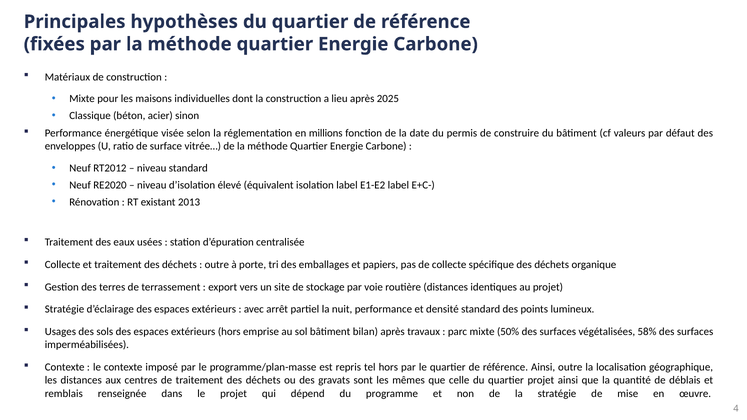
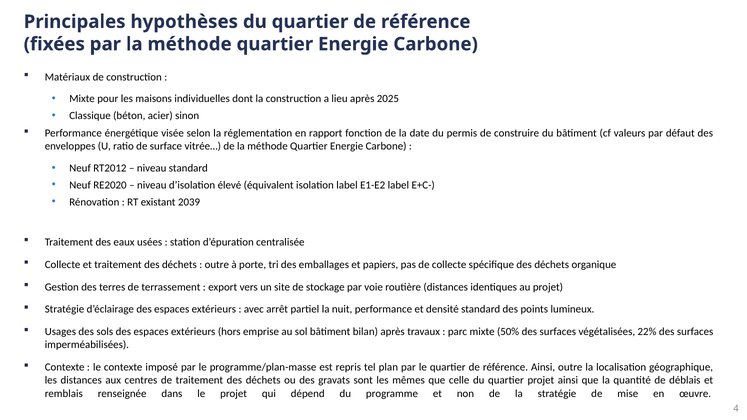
millions: millions -> rapport
2013: 2013 -> 2039
58%: 58% -> 22%
tel hors: hors -> plan
